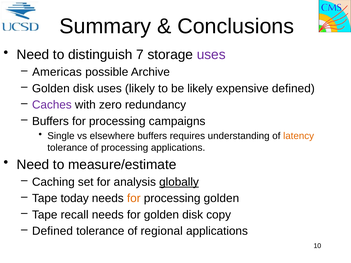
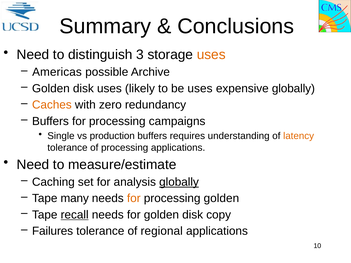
7: 7 -> 3
uses at (211, 55) colour: purple -> orange
be likely: likely -> uses
expensive defined: defined -> globally
Caches colour: purple -> orange
elsewhere: elsewhere -> production
today: today -> many
recall underline: none -> present
Defined at (52, 231): Defined -> Failures
